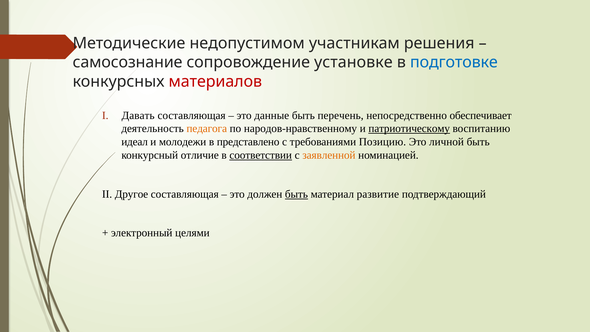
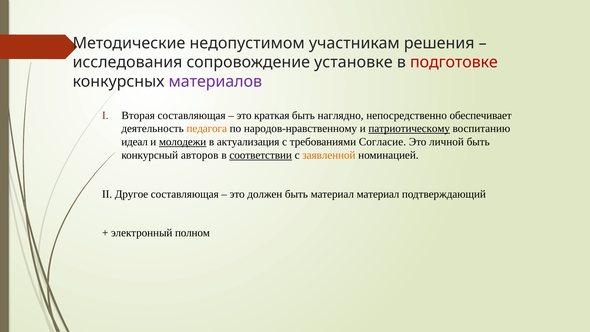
самосознание: самосознание -> исследования
подготовке colour: blue -> red
материалов colour: red -> purple
Давать: Давать -> Вторая
данные: данные -> краткая
перечень: перечень -> наглядно
молодежи underline: none -> present
представлено: представлено -> актуализация
Позицию: Позицию -> Согласие
отличие: отличие -> авторов
быть at (296, 194) underline: present -> none
материал развитие: развитие -> материал
целями: целями -> полном
